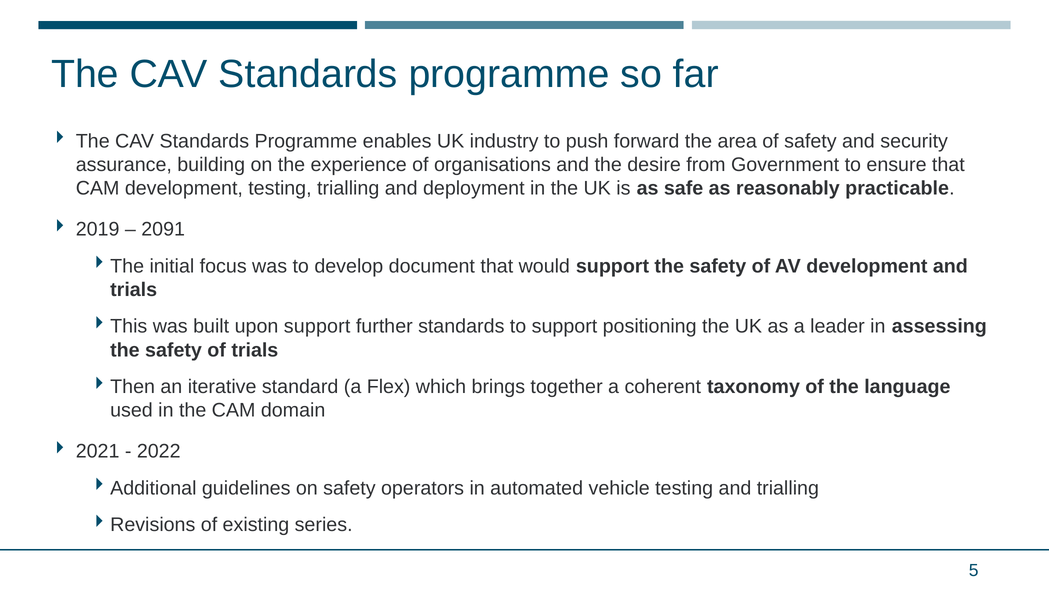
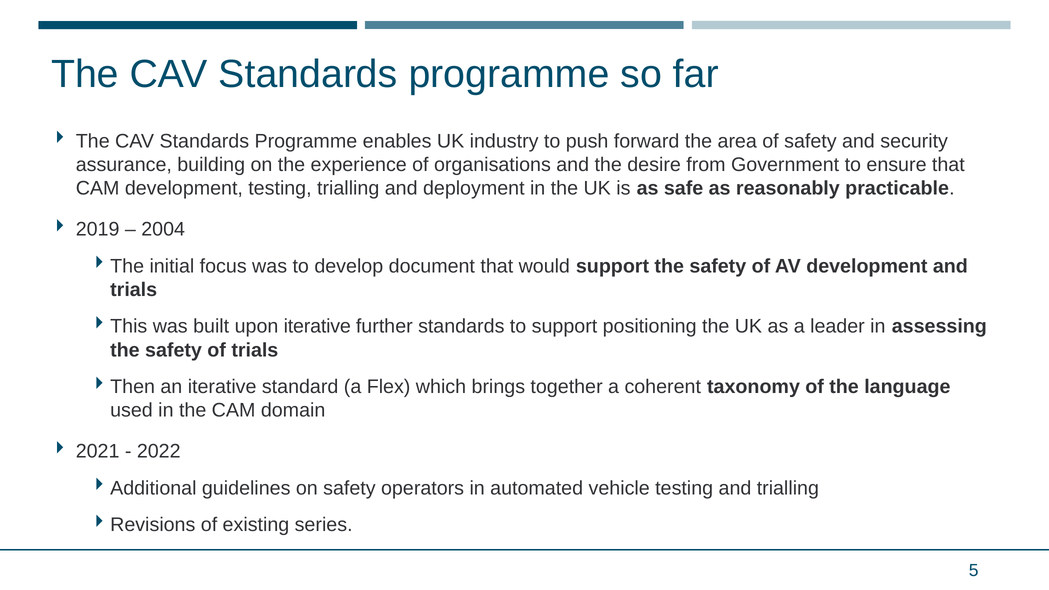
2091: 2091 -> 2004
upon support: support -> iterative
